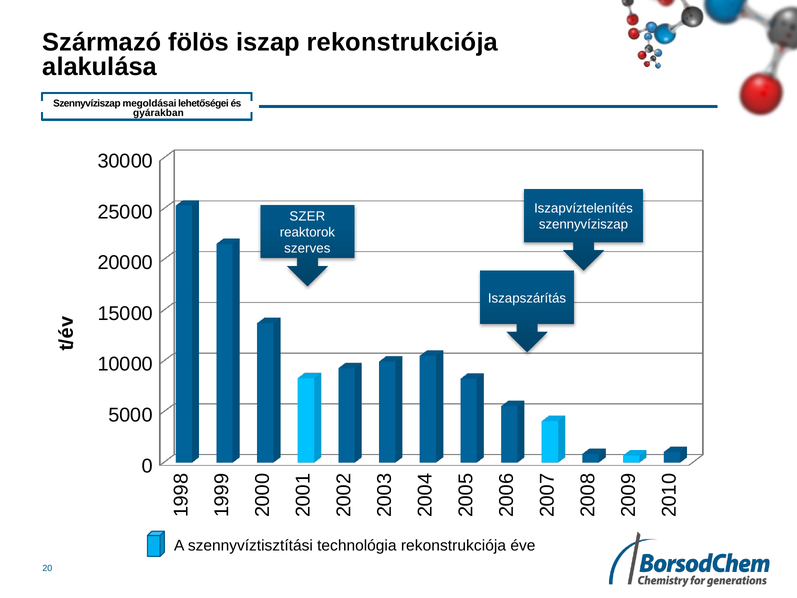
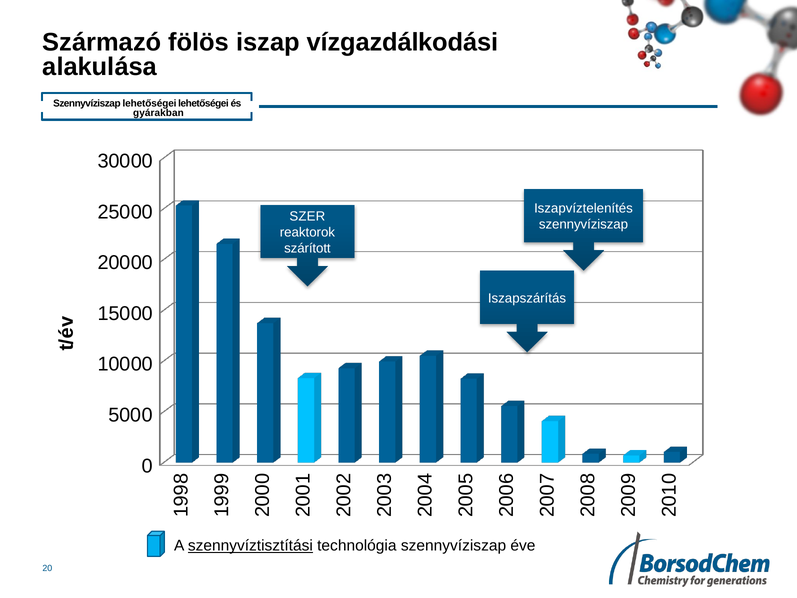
iszap rekonstrukciója: rekonstrukciója -> vízgazdálkodási
Szennyvíziszap megoldásai: megoldásai -> lehetőségei
szerves: szerves -> szárított
szennyvíztisztítási underline: none -> present
technológia rekonstrukciója: rekonstrukciója -> szennyvíziszap
